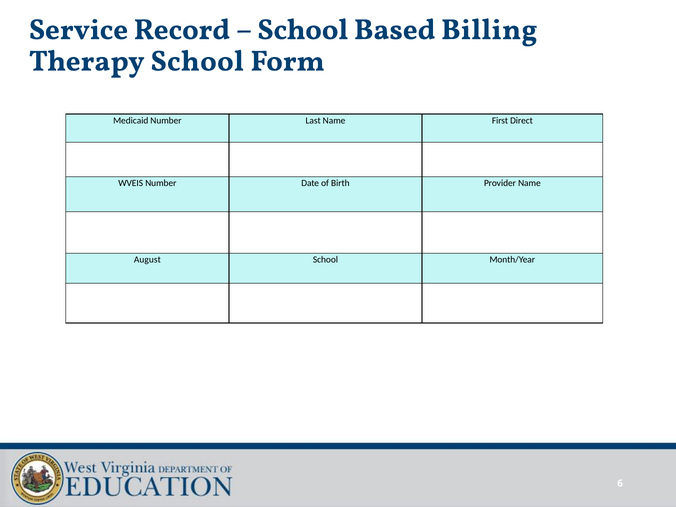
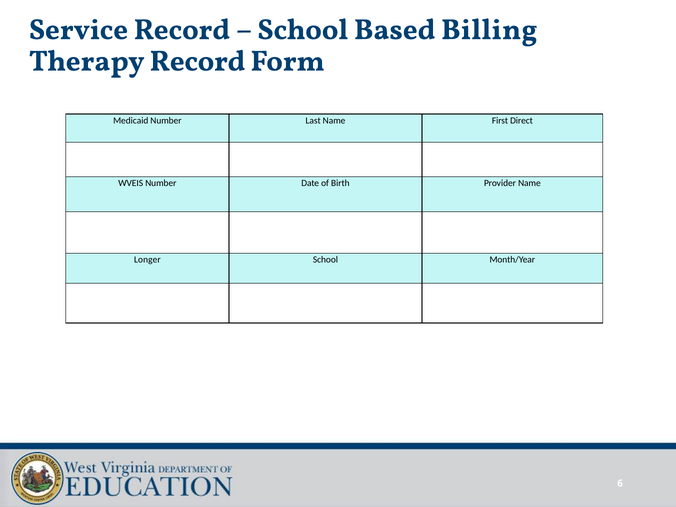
Therapy School: School -> Record
August: August -> Longer
